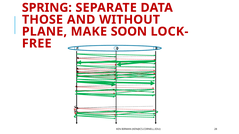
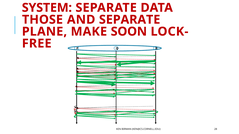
SPRING: SPRING -> SYSTEM
AND WITHOUT: WITHOUT -> SEPARATE
